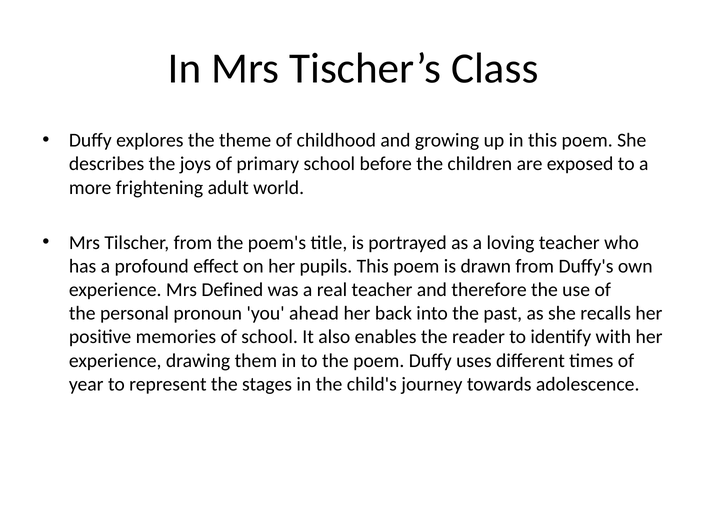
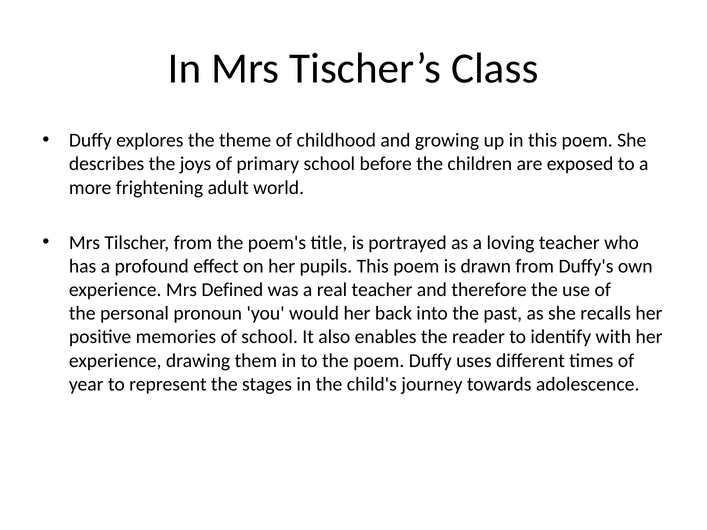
ahead: ahead -> would
